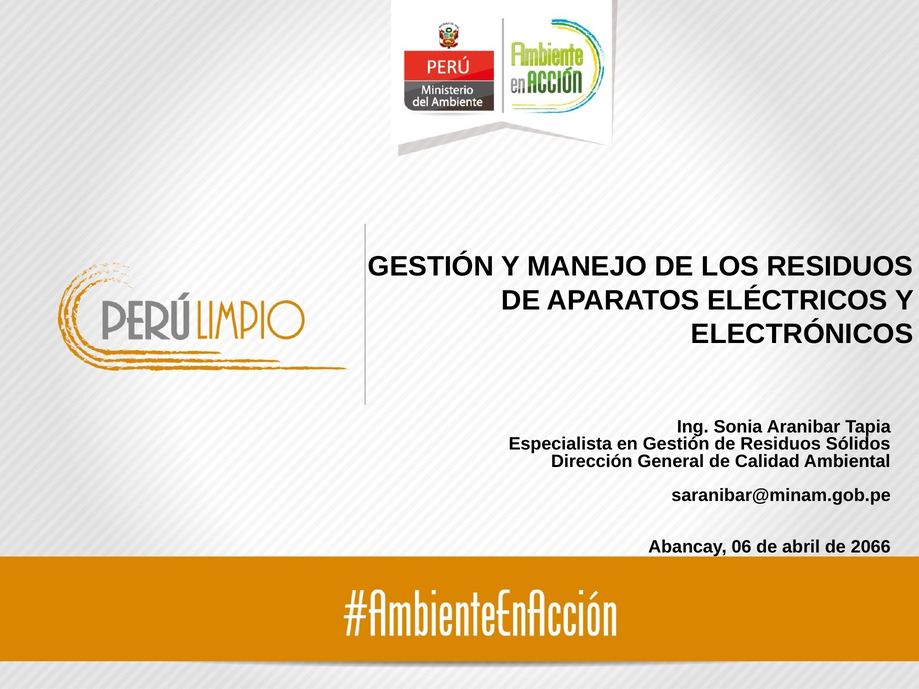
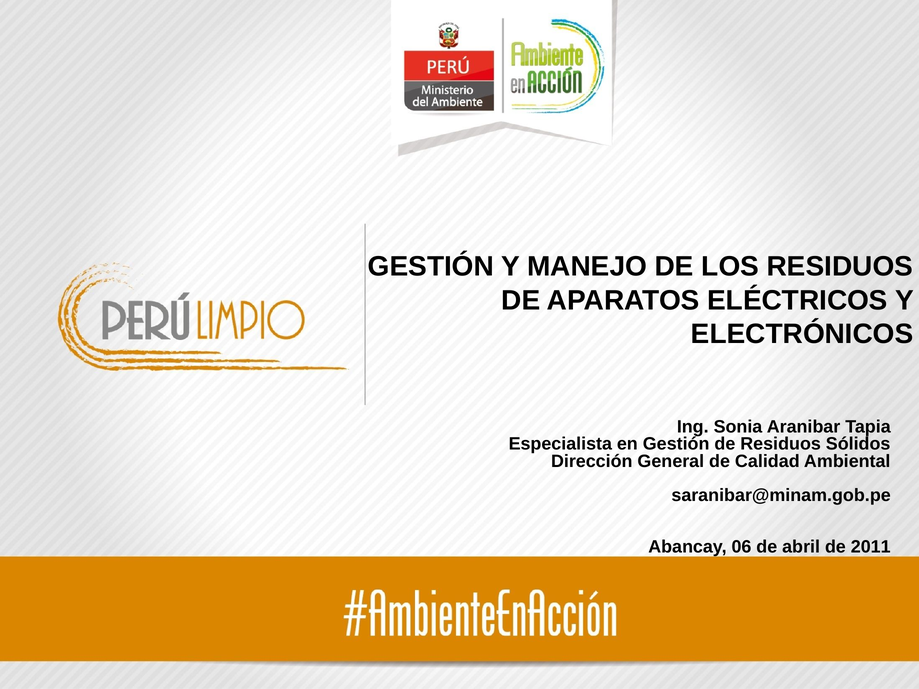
2066: 2066 -> 2011
